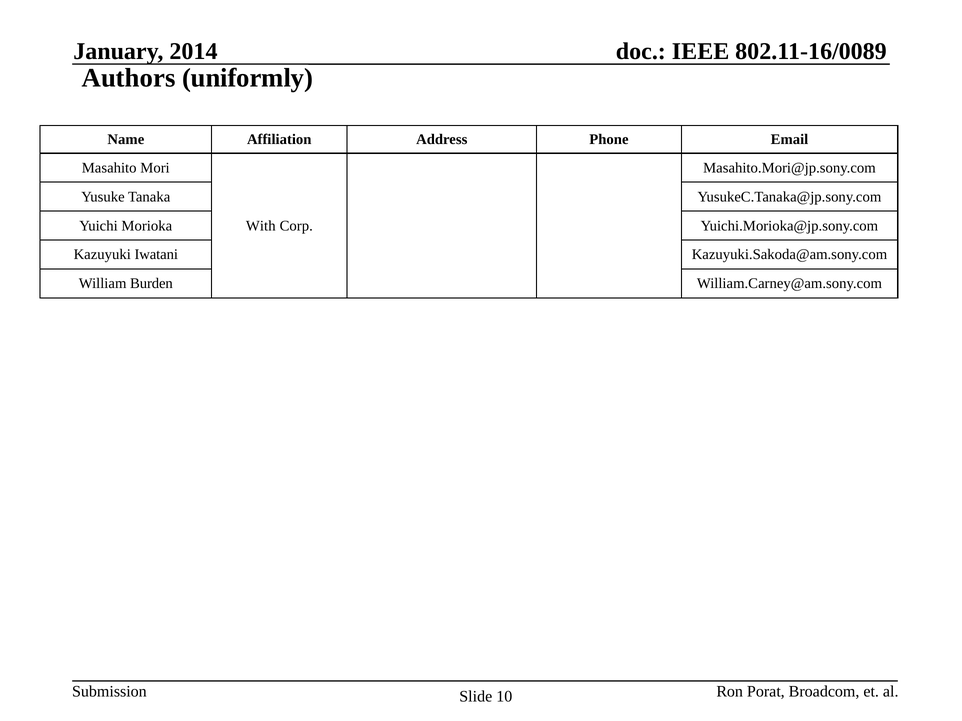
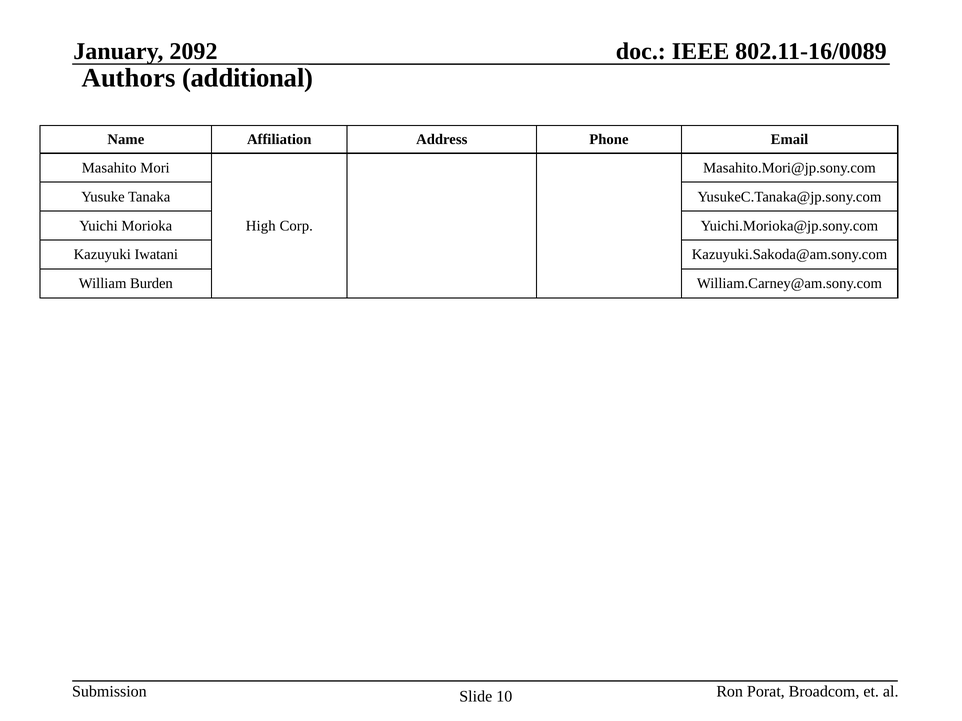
2014: 2014 -> 2092
uniformly: uniformly -> additional
With: With -> High
